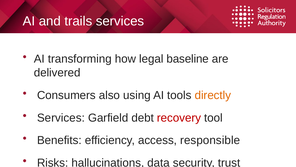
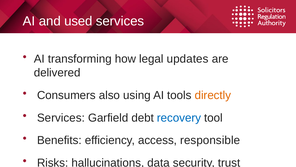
trails: trails -> used
baseline: baseline -> updates
recovery colour: red -> blue
